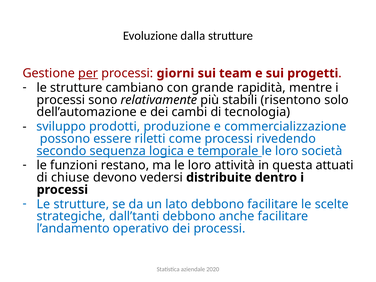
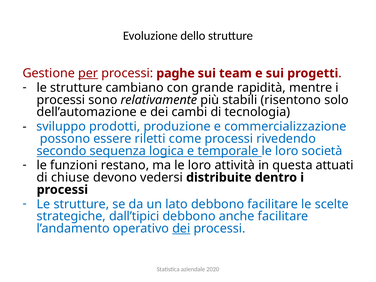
dalla: dalla -> dello
giorni: giorni -> paghe
dall’tanti: dall’tanti -> dall’tipici
dei at (181, 228) underline: none -> present
